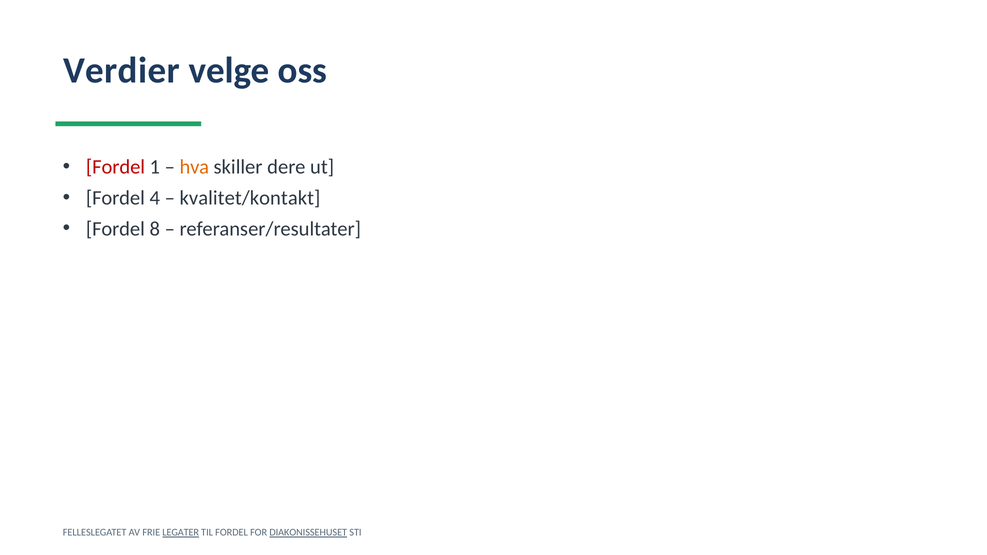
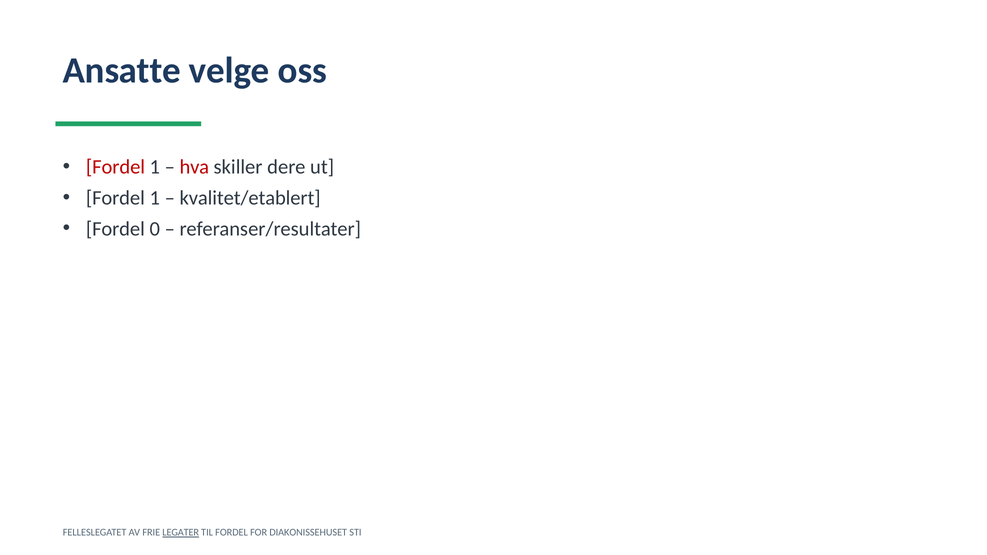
Verdier: Verdier -> Ansatte
hva colour: orange -> red
4 at (155, 198): 4 -> 1
kvalitet/kontakt: kvalitet/kontakt -> kvalitet/etablert
8: 8 -> 0
DIAKONISSEHUSET underline: present -> none
